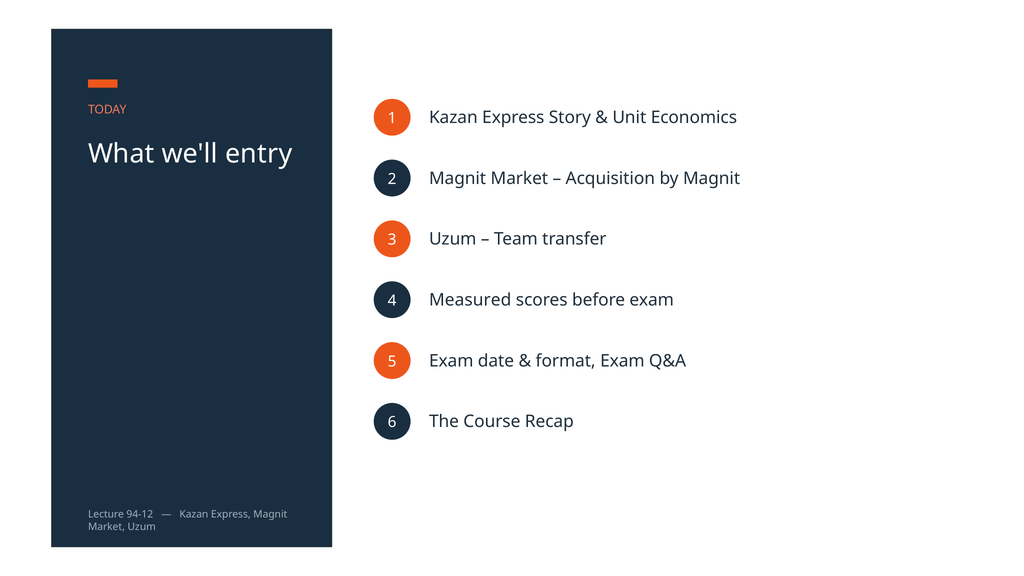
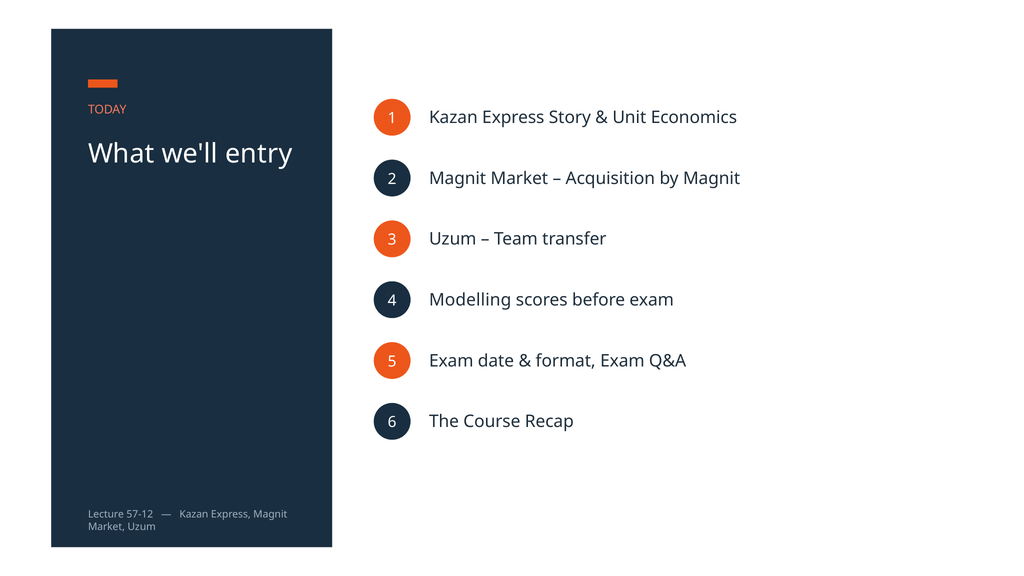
Measured: Measured -> Modelling
94-12: 94-12 -> 57-12
